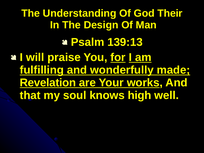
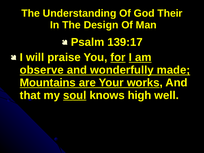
139:13: 139:13 -> 139:17
fulfilling: fulfilling -> observe
Revelation: Revelation -> Mountains
soul underline: none -> present
